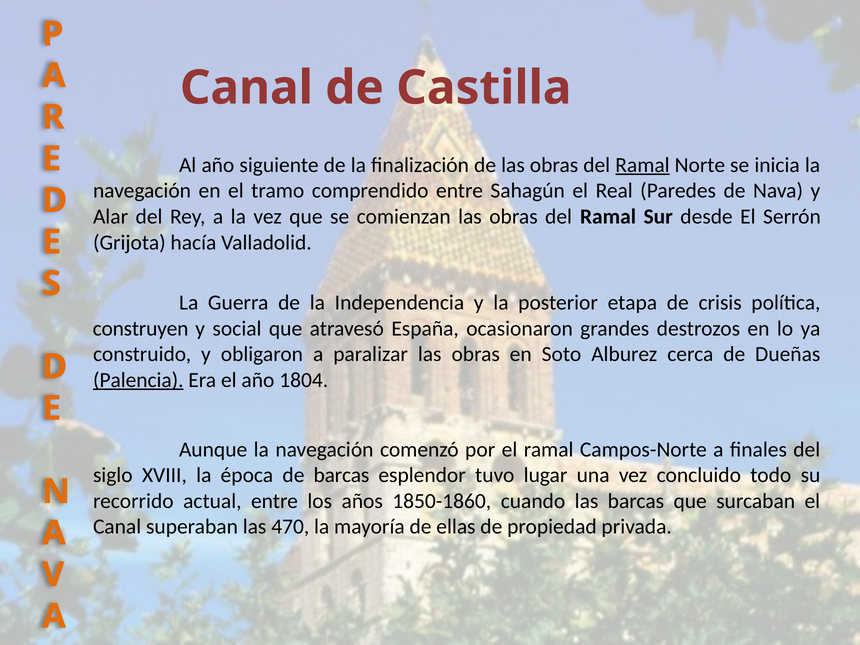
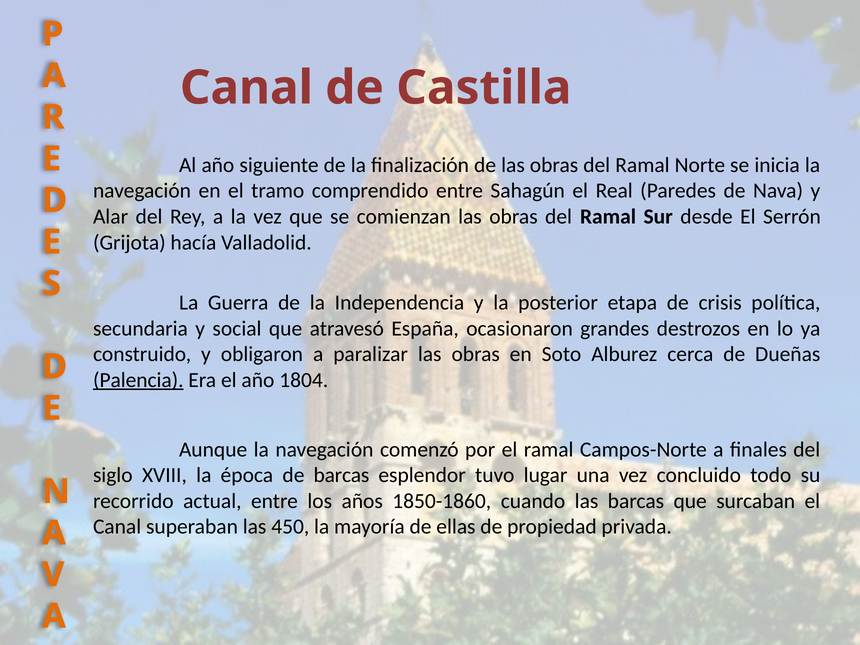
Ramal at (642, 165) underline: present -> none
construyen: construyen -> secundaria
470: 470 -> 450
